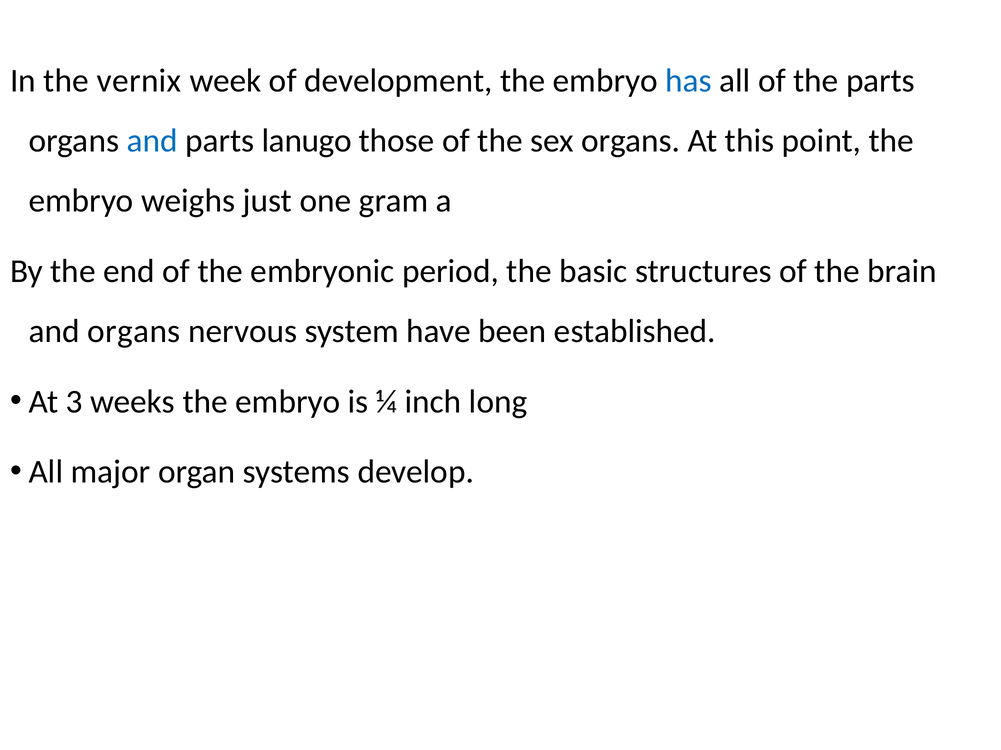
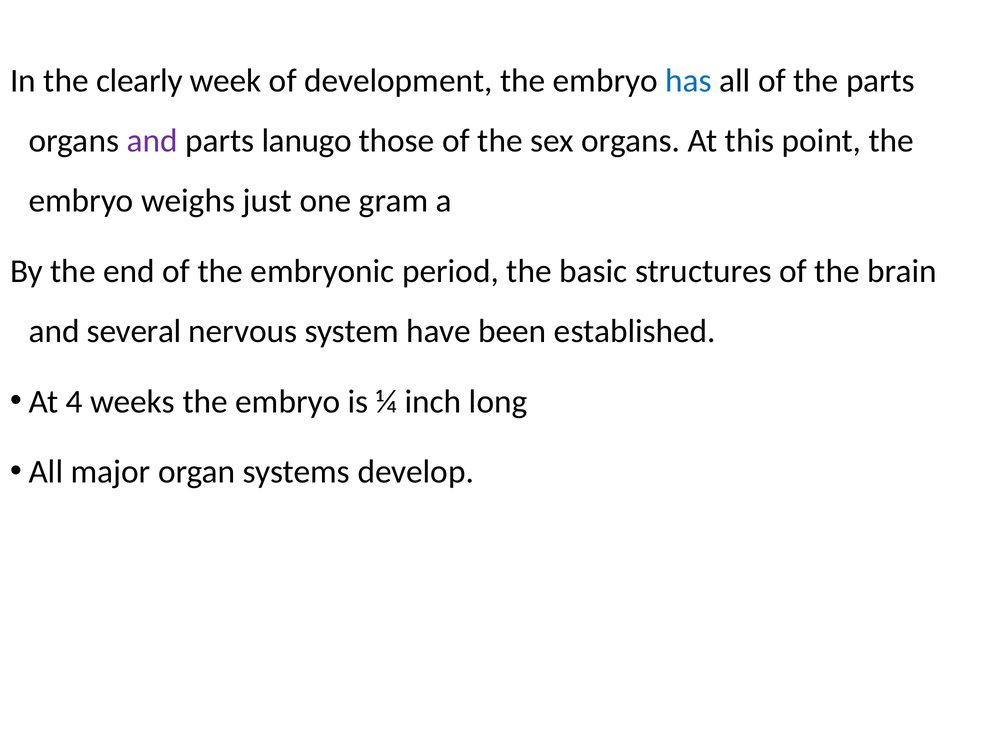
vernix: vernix -> clearly
and at (152, 141) colour: blue -> purple
and organs: organs -> several
3: 3 -> 4
